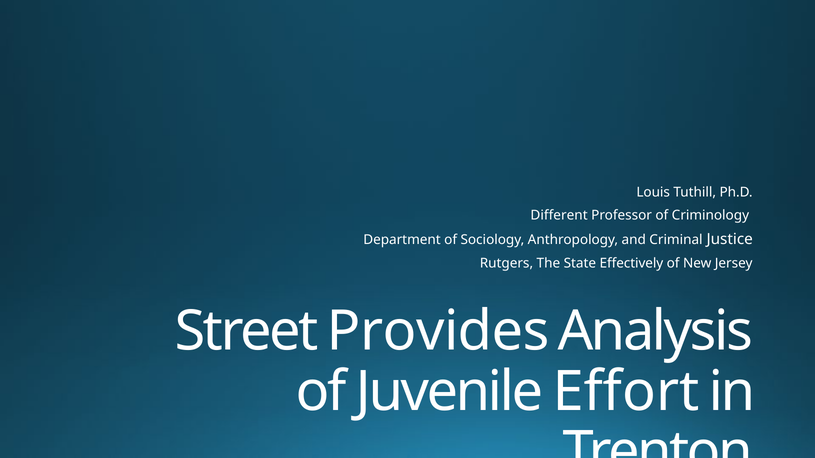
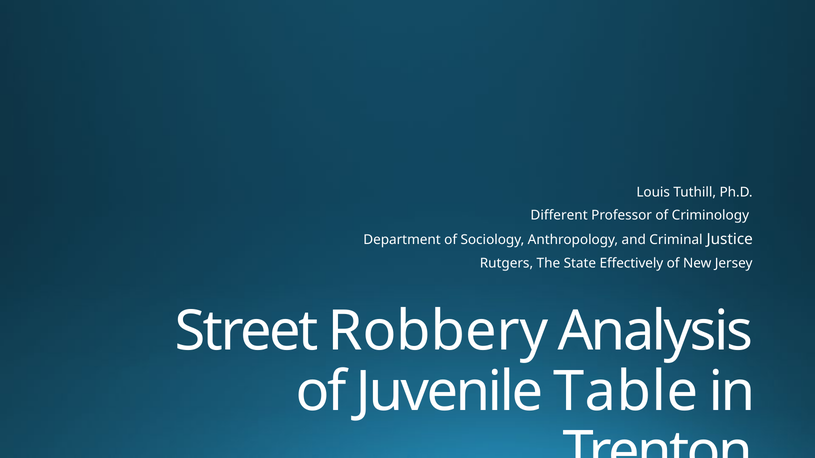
Provides: Provides -> Robbery
Effort: Effort -> Table
